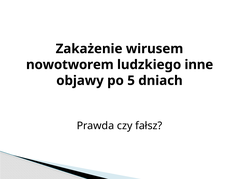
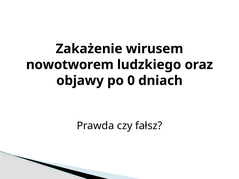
inne: inne -> oraz
5: 5 -> 0
